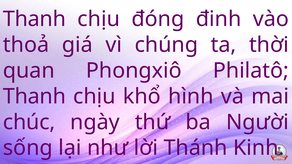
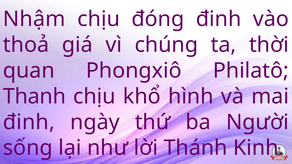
Thanh at (34, 19): Thanh -> Nhậm
chúc at (29, 122): chúc -> đinh
